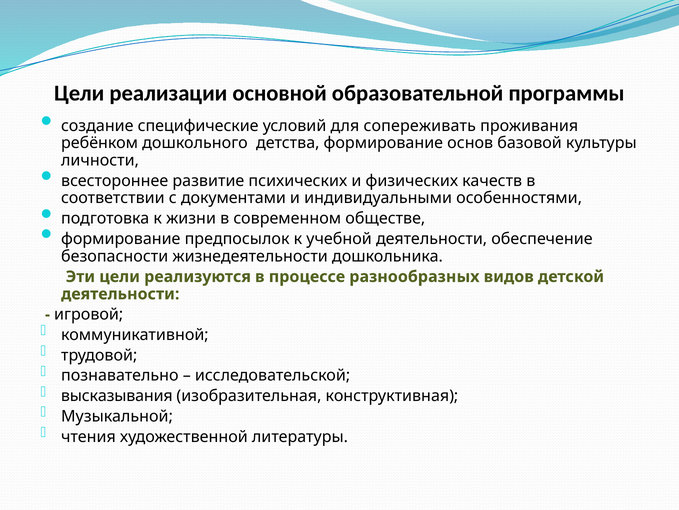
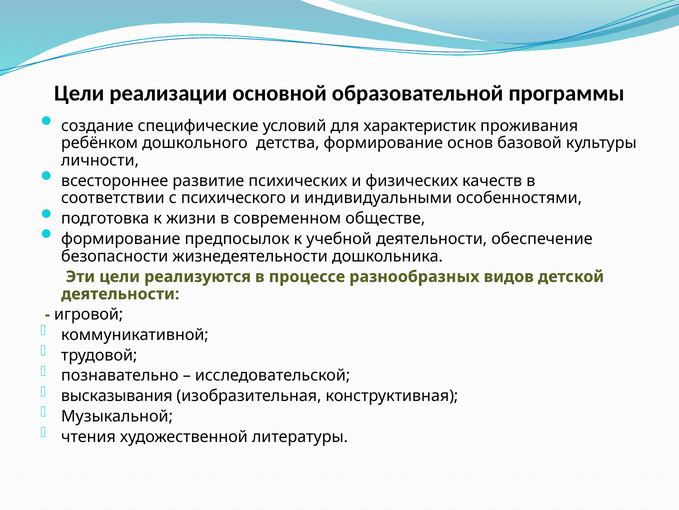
сопереживать: сопереживать -> характеристик
документами: документами -> психического
